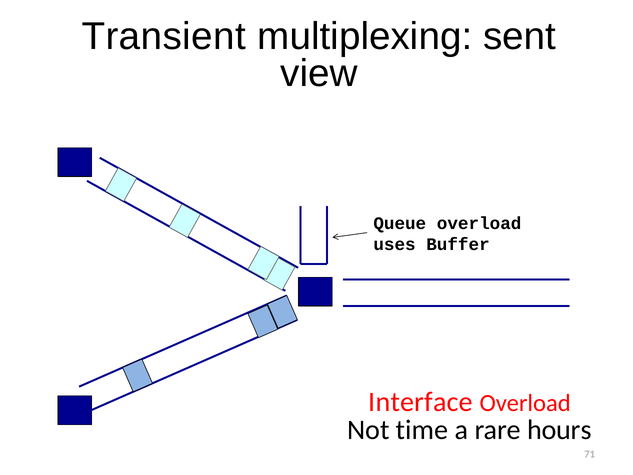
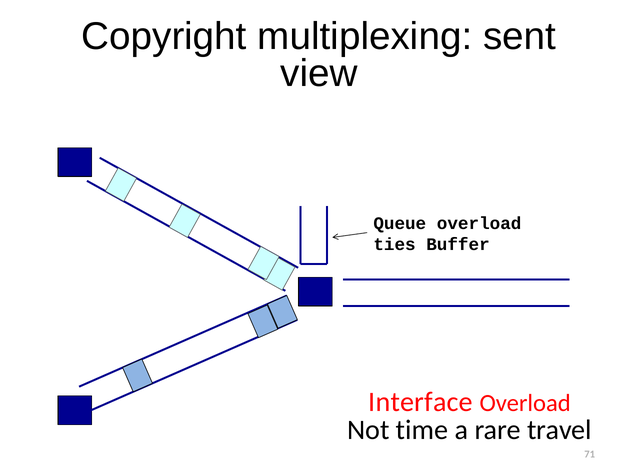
Transient: Transient -> Copyright
uses: uses -> ties
hours: hours -> travel
